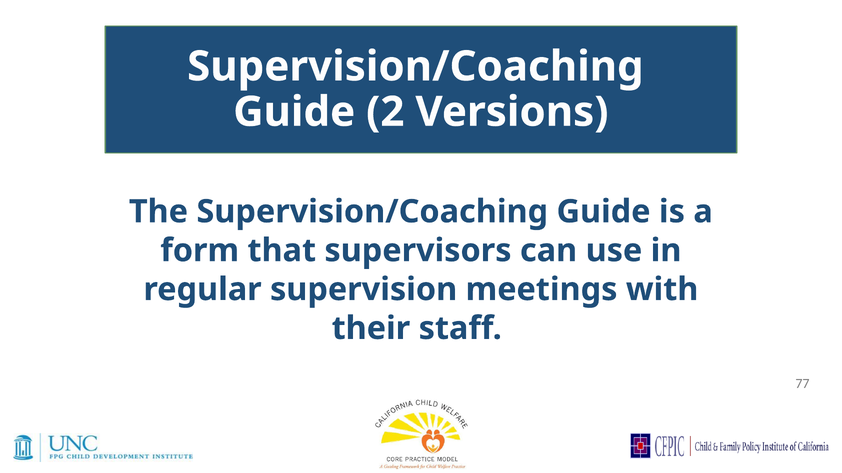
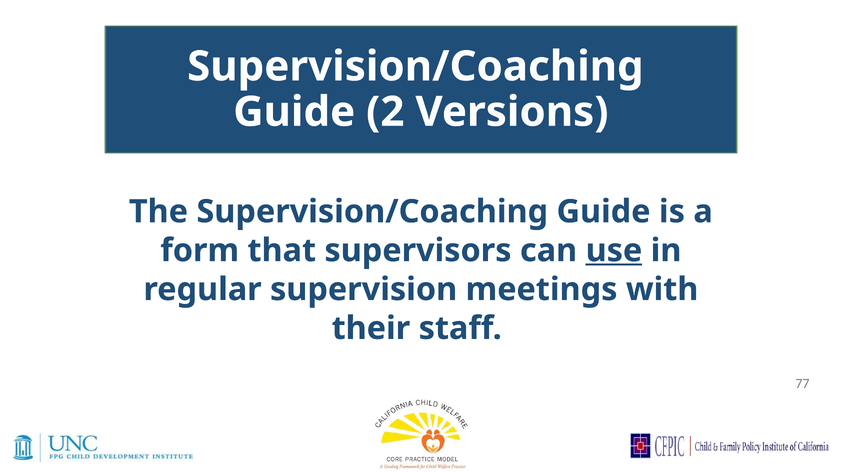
use underline: none -> present
